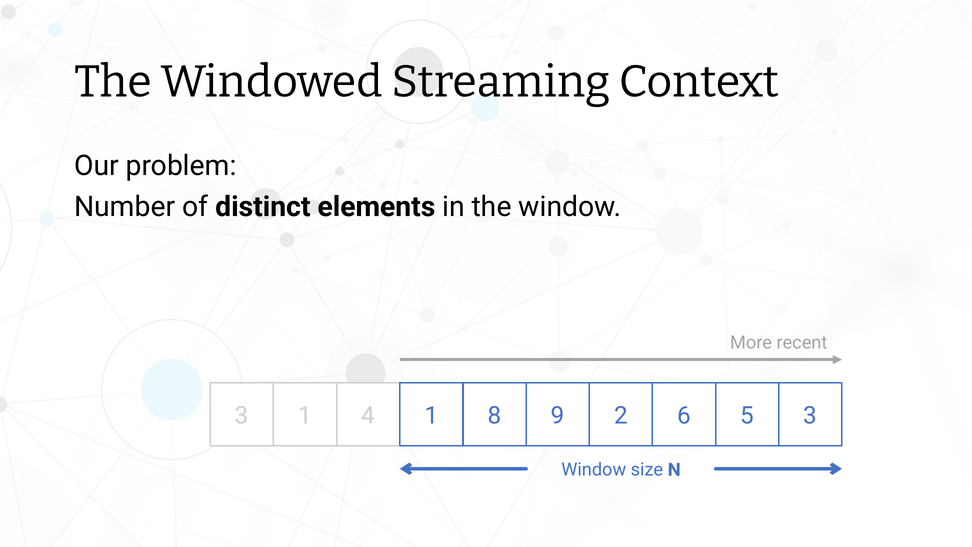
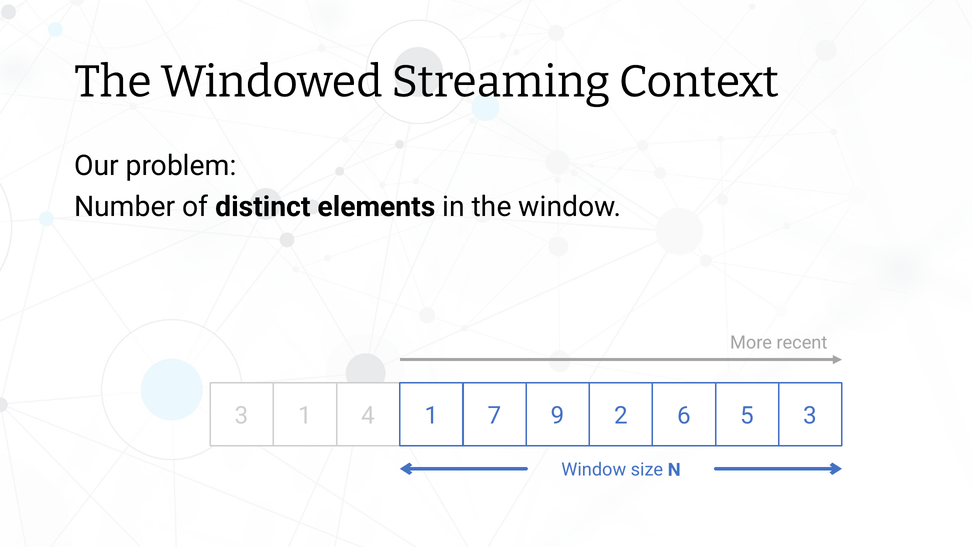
8: 8 -> 7
